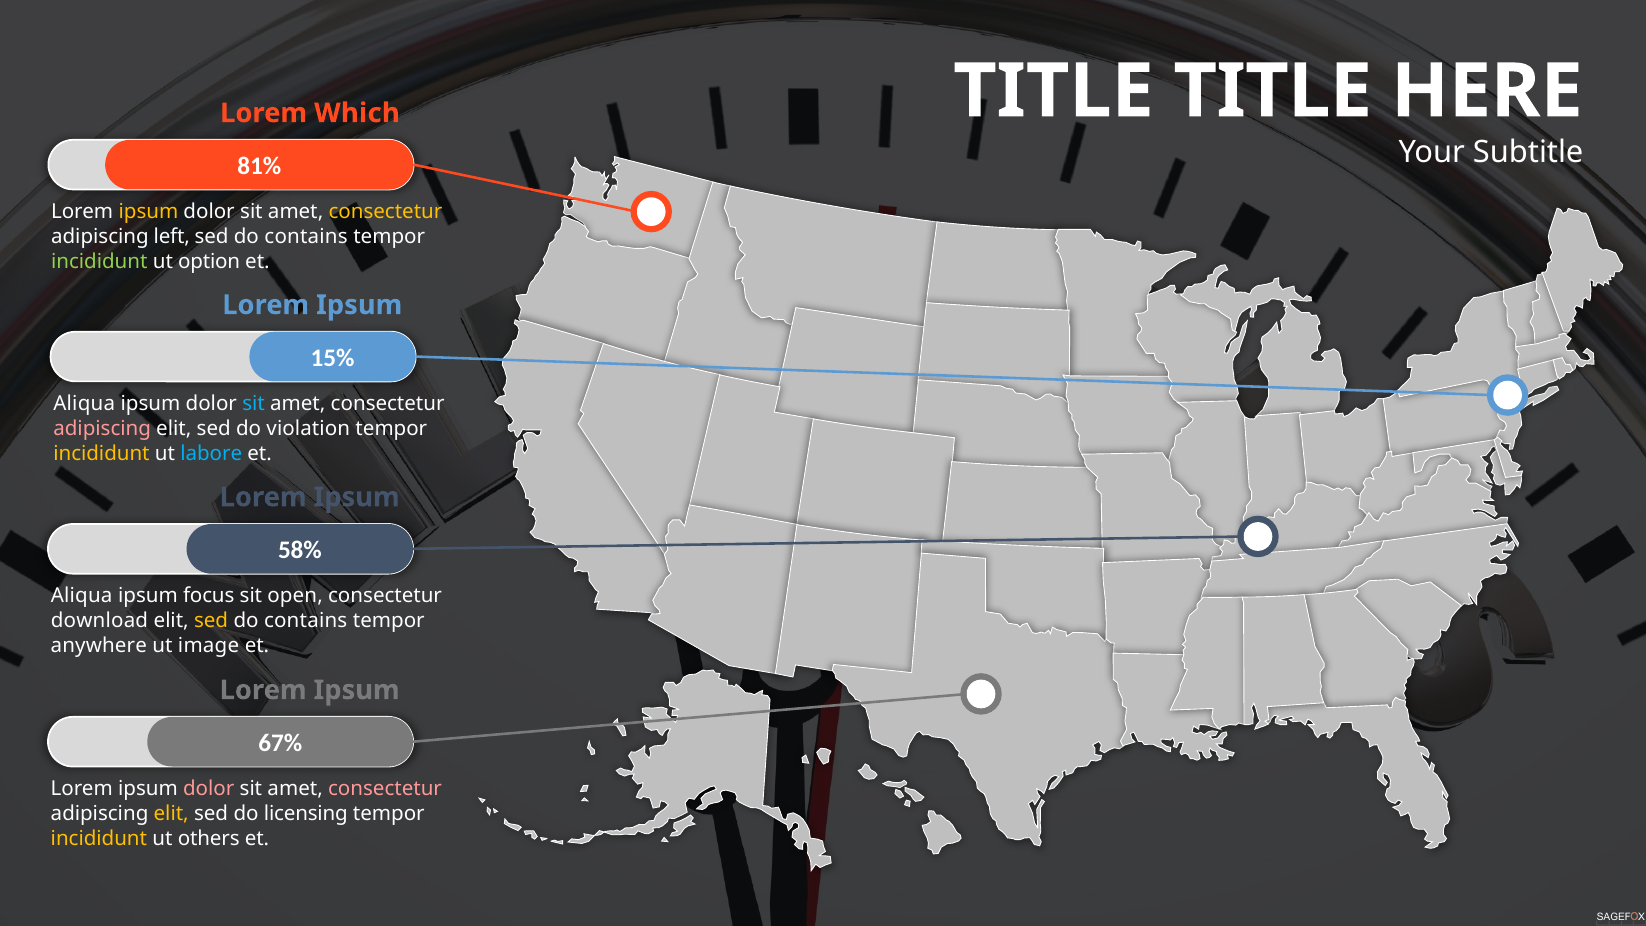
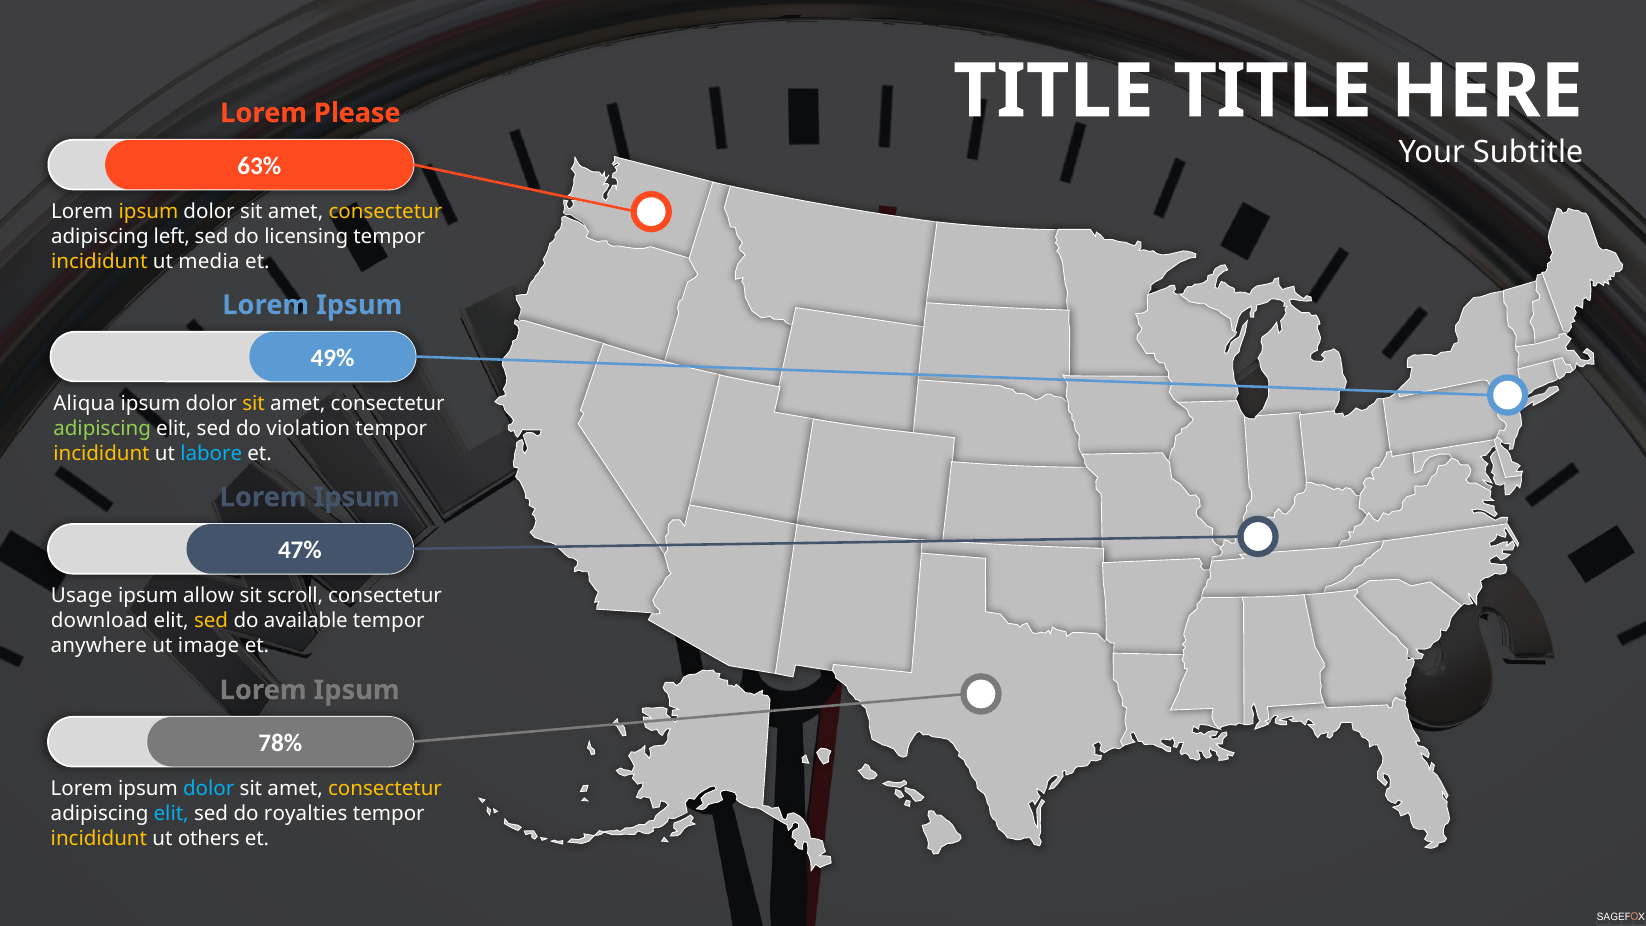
Which: Which -> Please
81%: 81% -> 63%
contains at (306, 237): contains -> licensing
incididunt at (99, 261) colour: light green -> yellow
option: option -> media
15%: 15% -> 49%
sit at (254, 404) colour: light blue -> yellow
adipiscing at (102, 429) colour: pink -> light green
58%: 58% -> 47%
Aliqua at (82, 596): Aliqua -> Usage
focus: focus -> allow
open: open -> scroll
contains at (306, 621): contains -> available
67%: 67% -> 78%
dolor at (209, 789) colour: pink -> light blue
consectetur at (385, 789) colour: pink -> yellow
elit at (171, 814) colour: yellow -> light blue
licensing: licensing -> royalties
